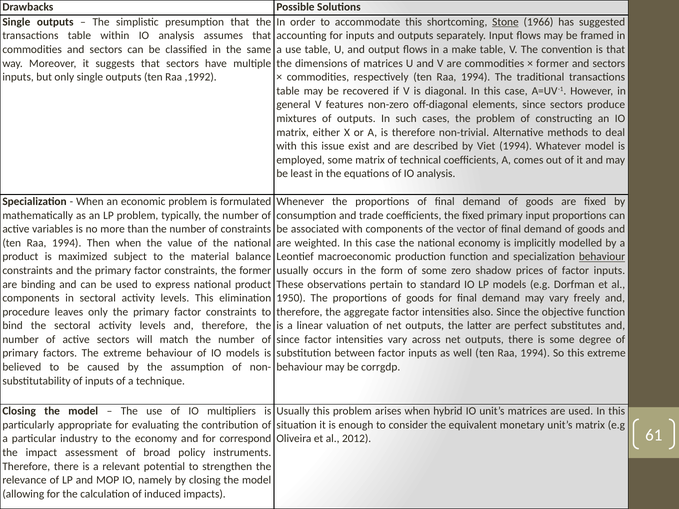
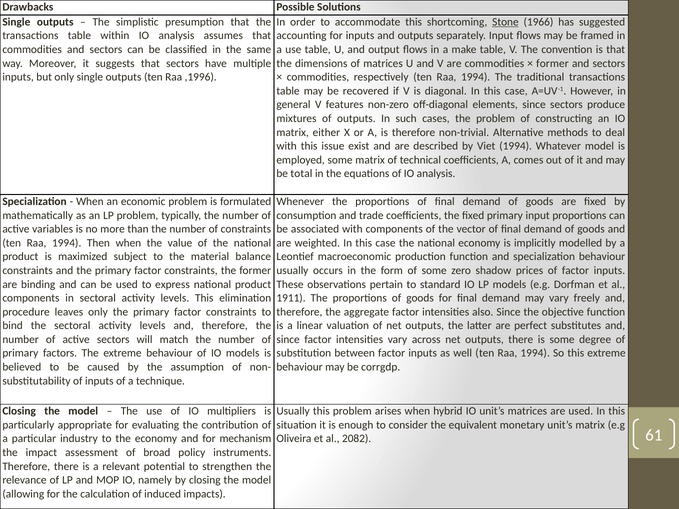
,1992: ,1992 -> ,1996
least: least -> total
behaviour at (602, 257) underline: present -> none
1950: 1950 -> 1911
correspond: correspond -> mechanism
2012: 2012 -> 2082
